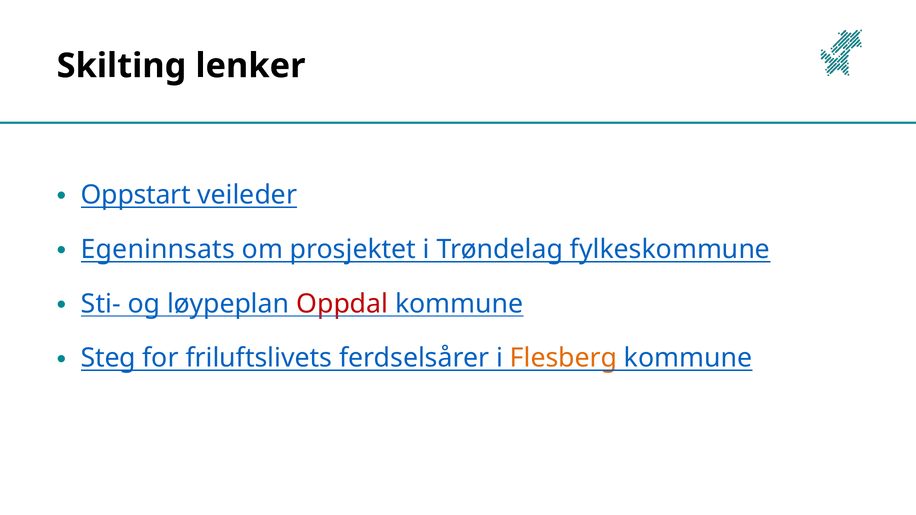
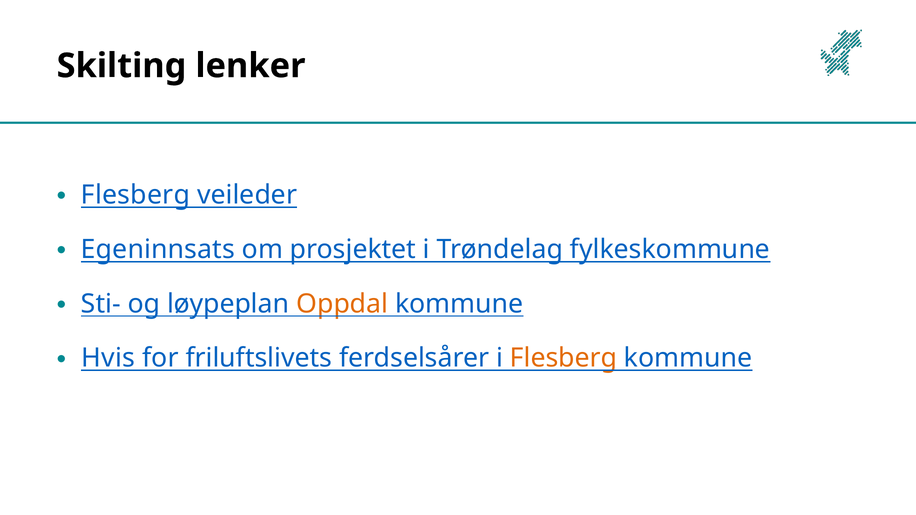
Oppstart at (136, 195): Oppstart -> Flesberg
Oppdal colour: red -> orange
Steg: Steg -> Hvis
